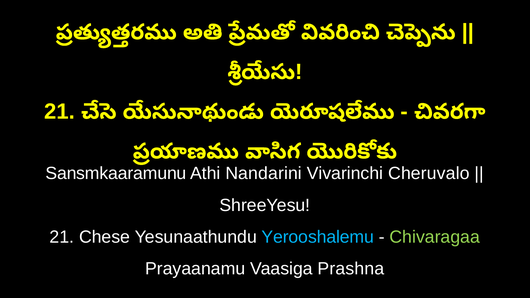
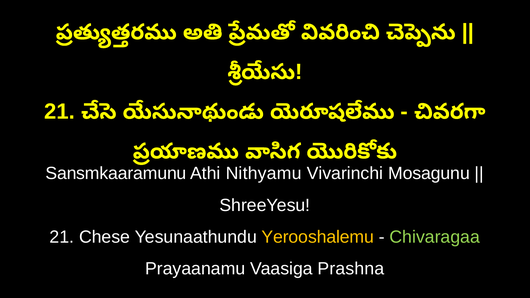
Nandarini: Nandarini -> Nithyamu
Cheruvalo: Cheruvalo -> Mosagunu
Yerooshalemu colour: light blue -> yellow
